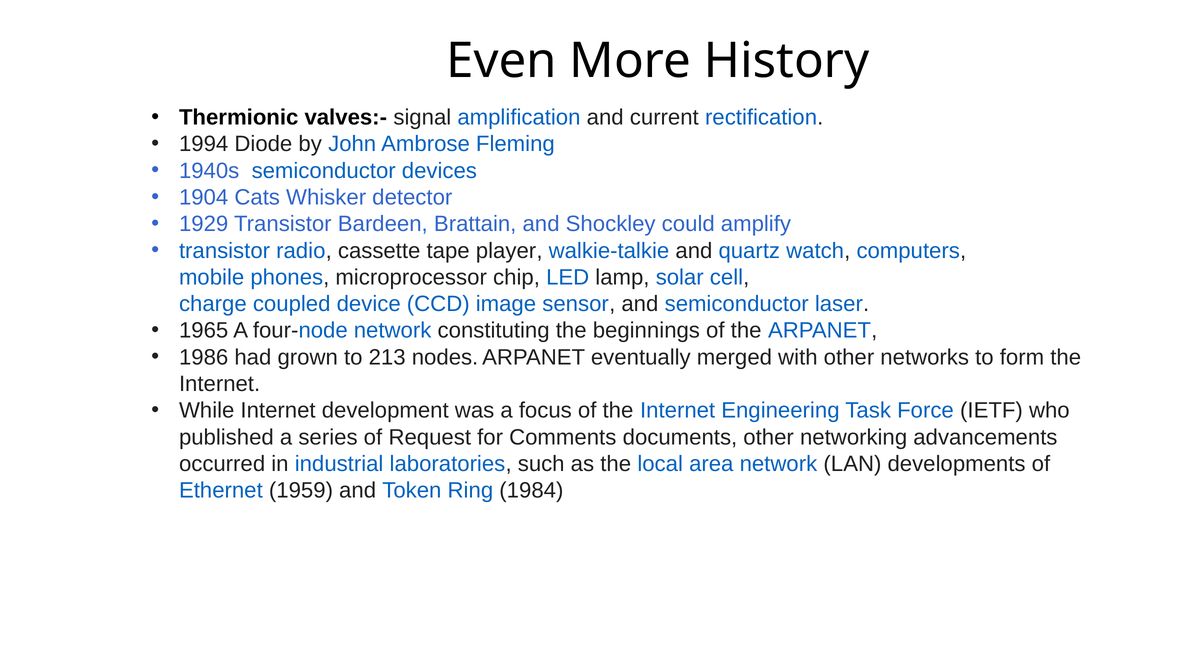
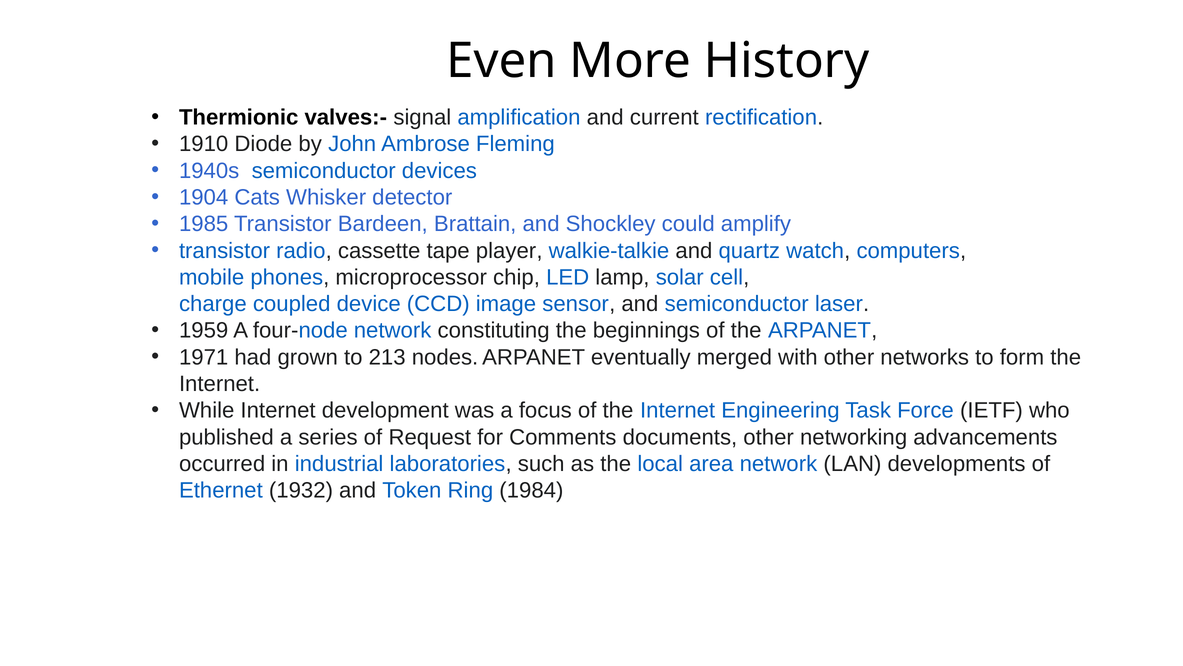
1994: 1994 -> 1910
1929: 1929 -> 1985
1965: 1965 -> 1959
1986: 1986 -> 1971
1959: 1959 -> 1932
